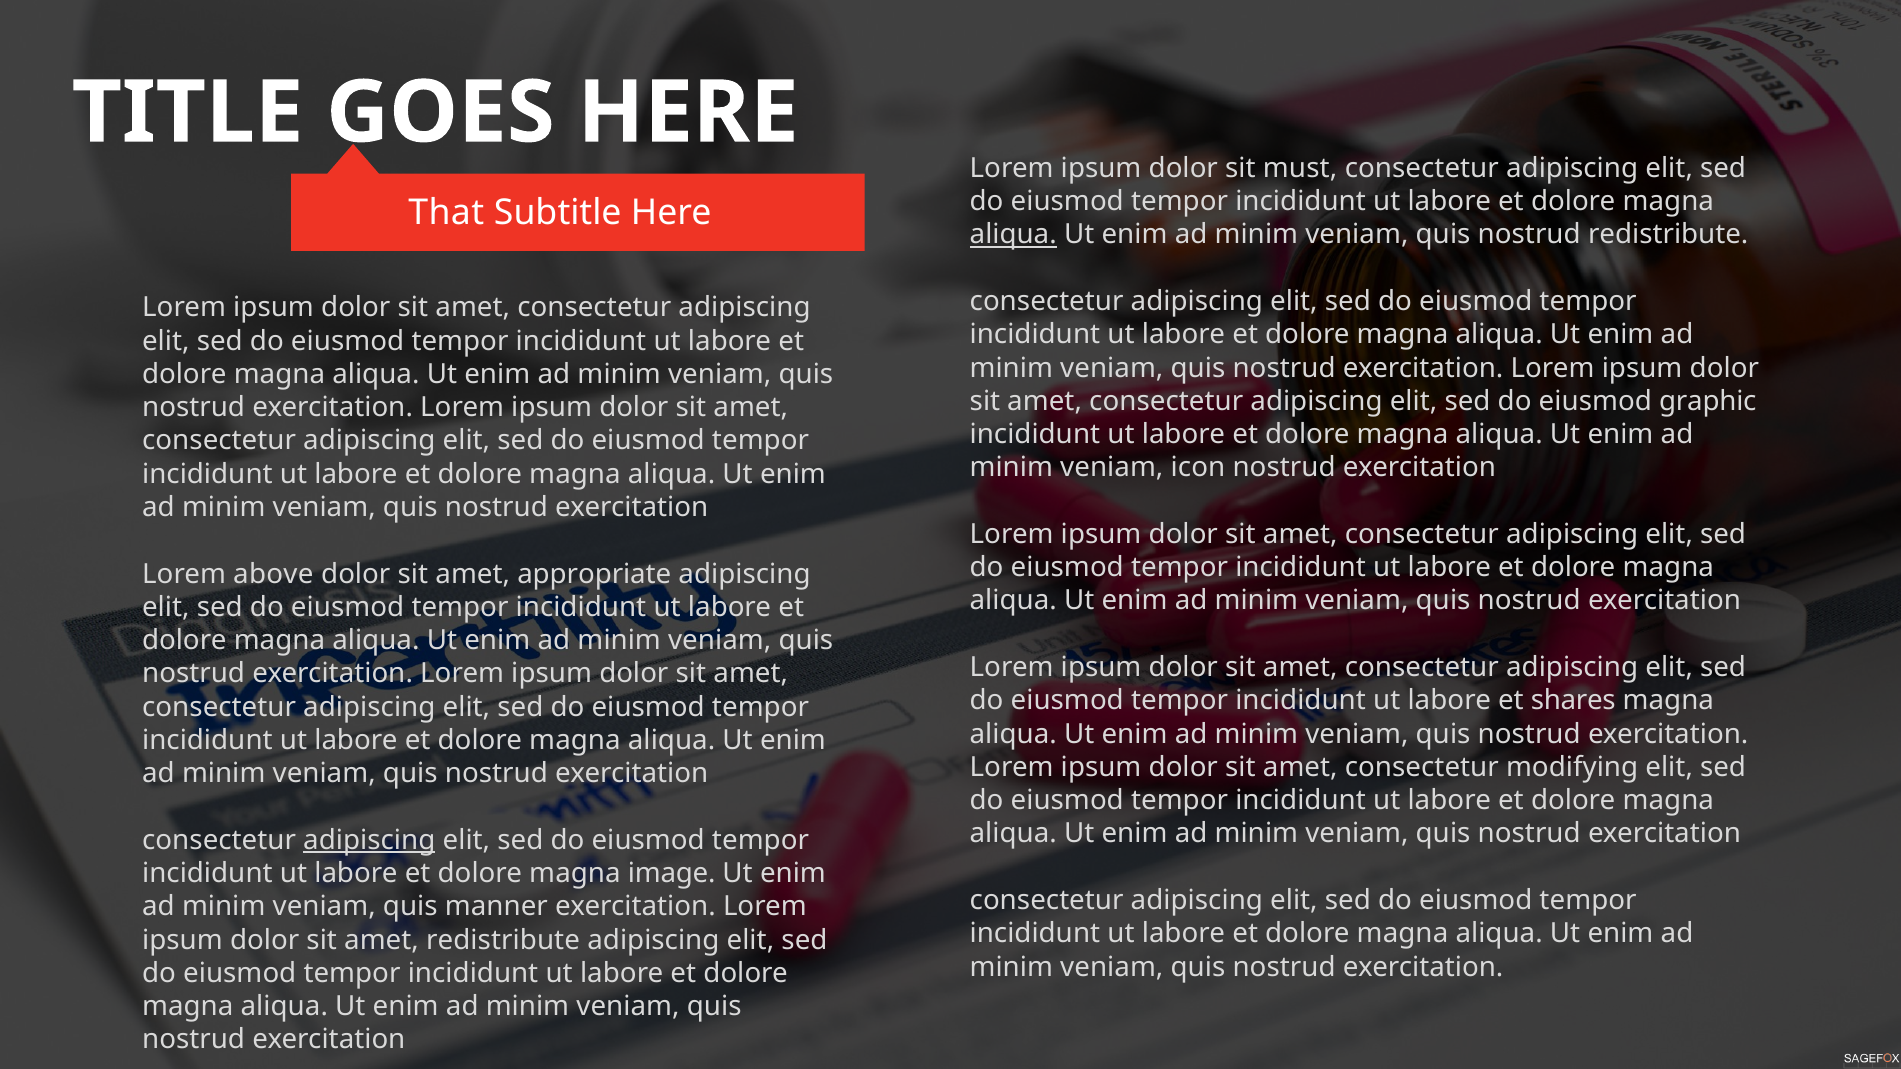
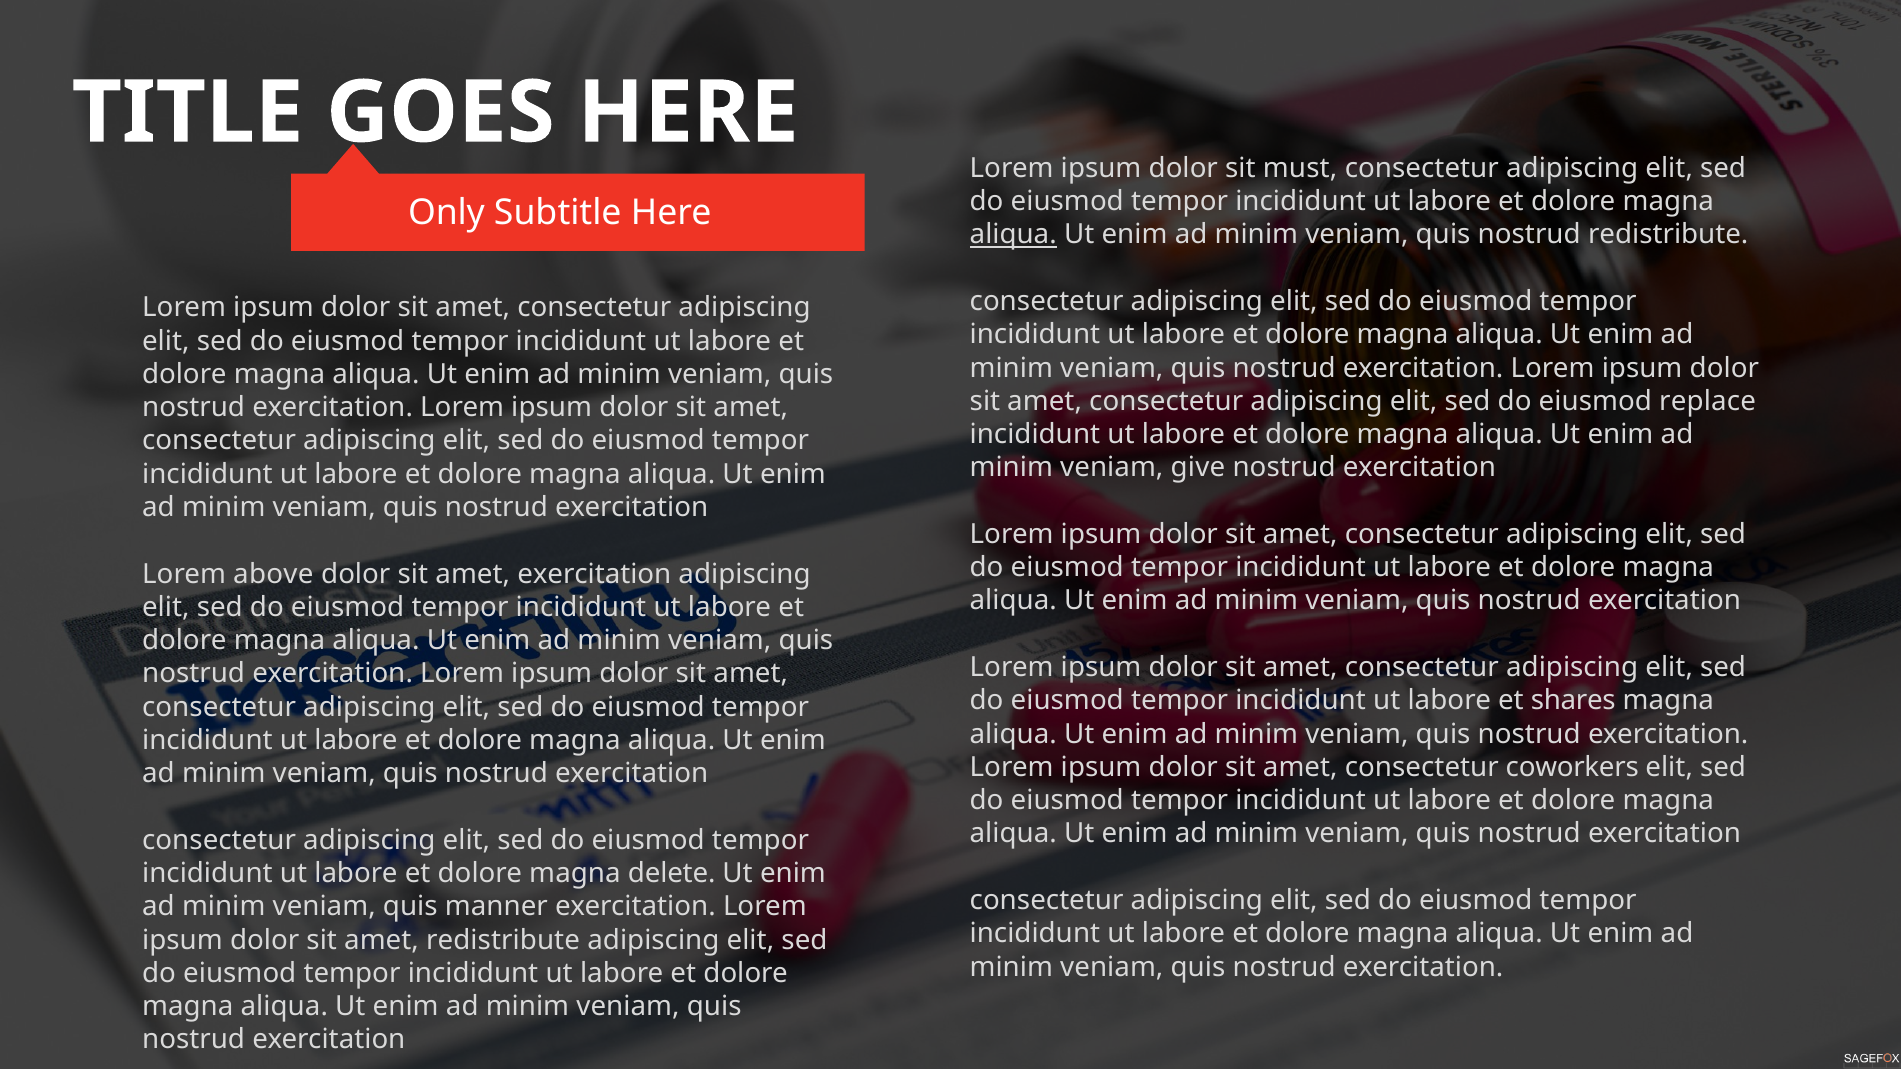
That: That -> Only
graphic: graphic -> replace
icon: icon -> give
amet appropriate: appropriate -> exercitation
modifying: modifying -> coworkers
adipiscing at (369, 840) underline: present -> none
image: image -> delete
